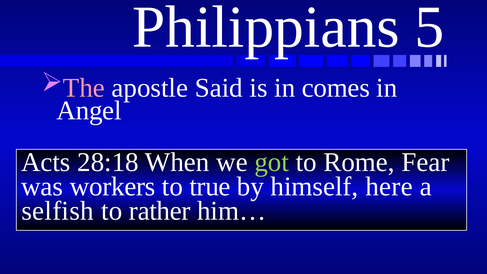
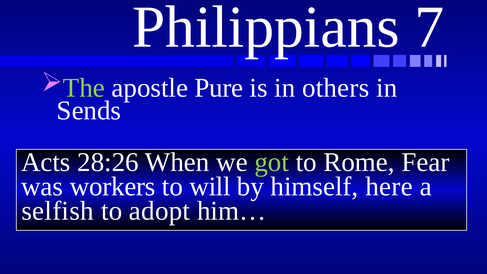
5: 5 -> 7
The colour: pink -> light green
Said: Said -> Pure
comes: comes -> others
Angel: Angel -> Sends
28:18: 28:18 -> 28:26
true: true -> will
rather: rather -> adopt
